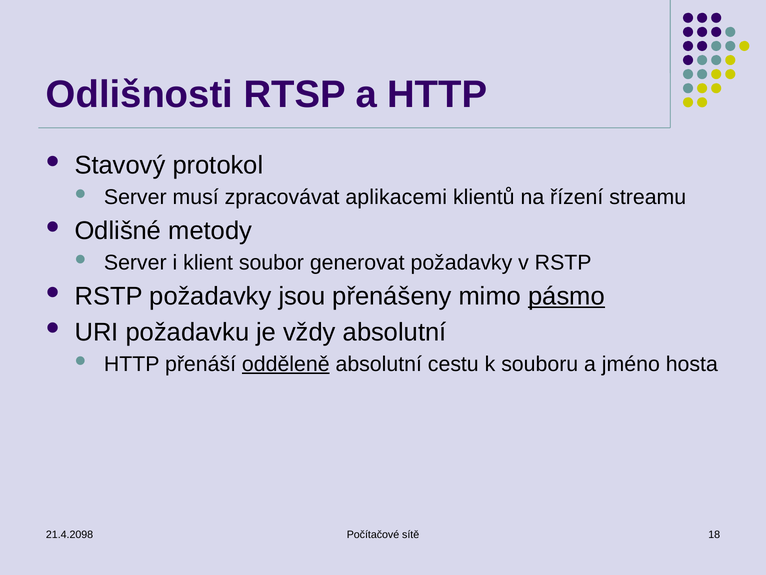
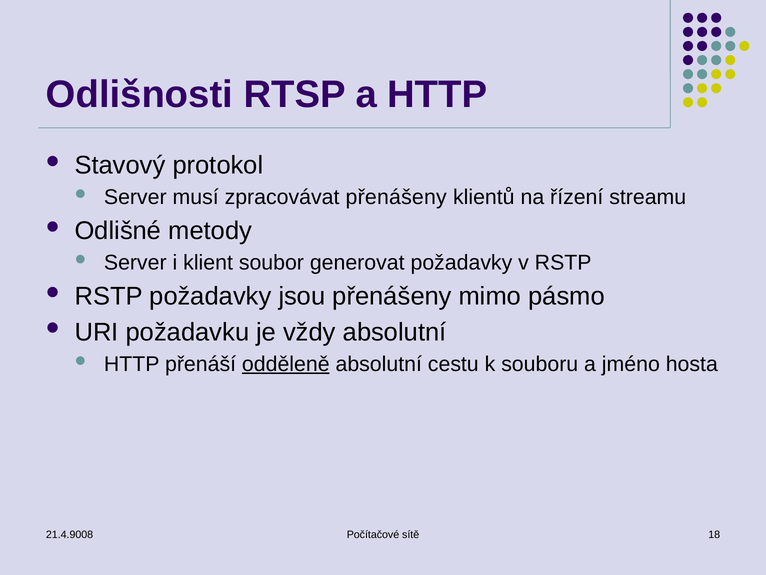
zpracovávat aplikacemi: aplikacemi -> přenášeny
pásmo underline: present -> none
21.4.2098: 21.4.2098 -> 21.4.9008
